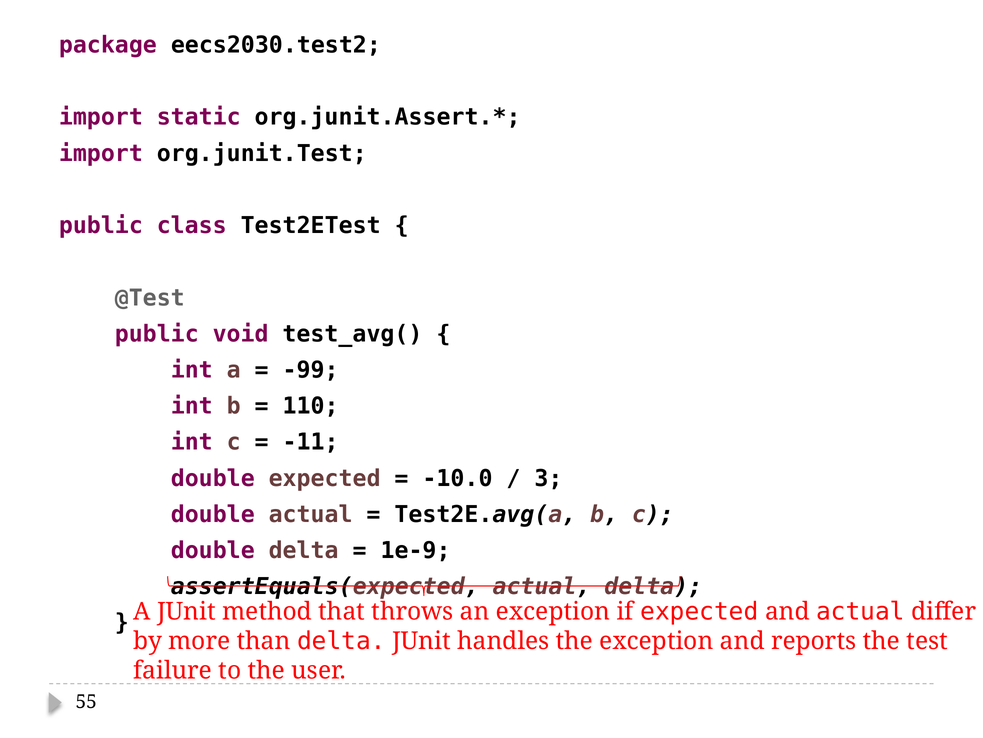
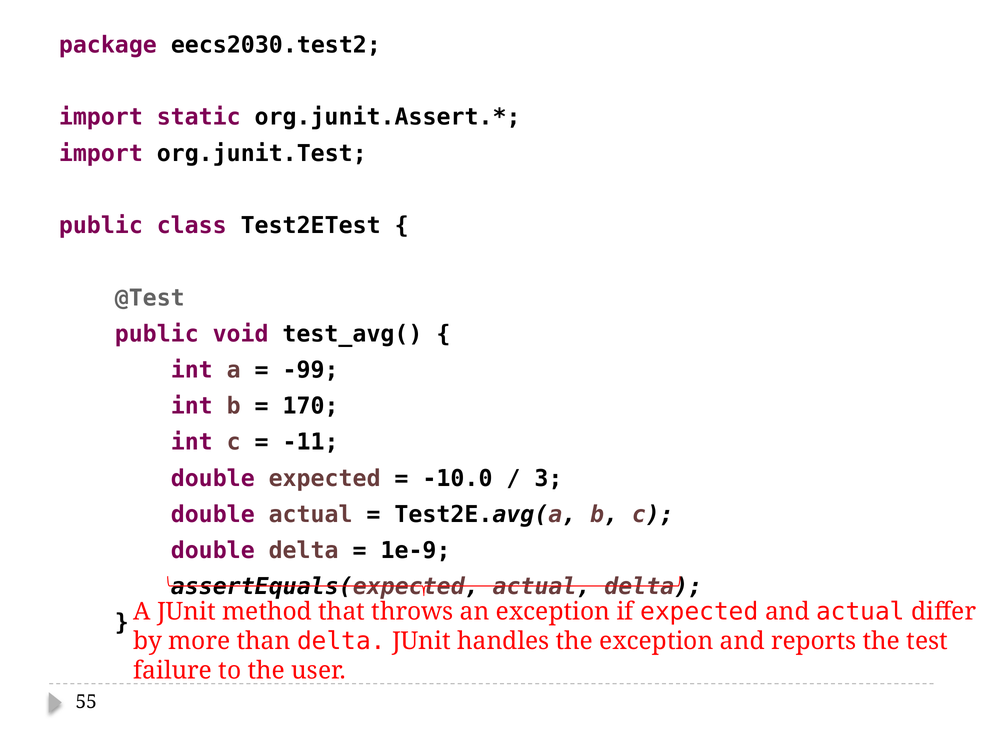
110: 110 -> 170
